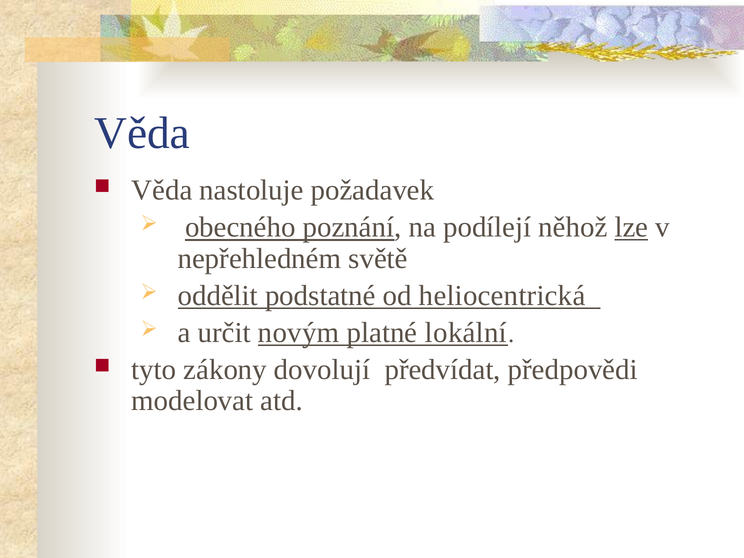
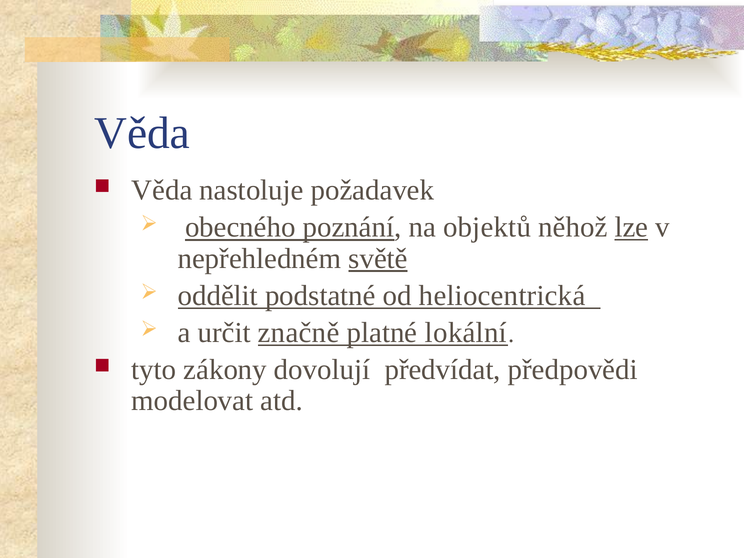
podílejí: podílejí -> objektů
světě underline: none -> present
novým: novým -> značně
